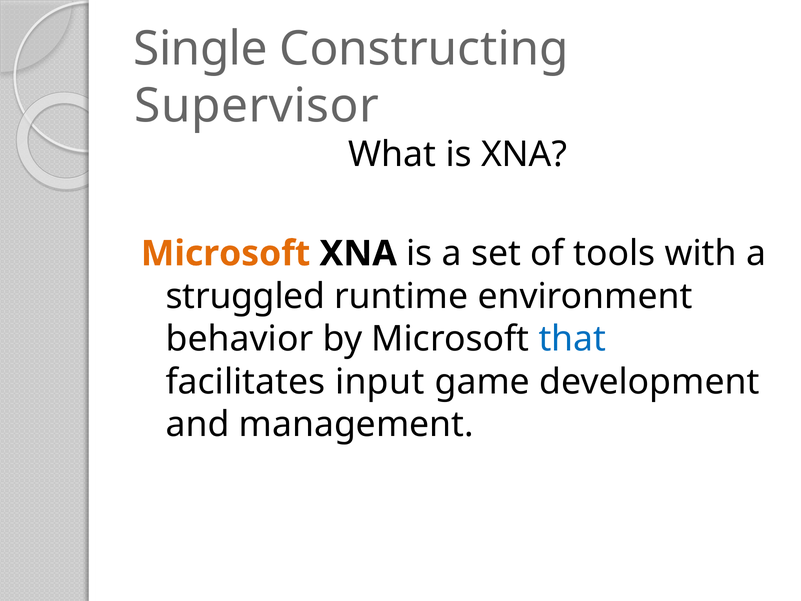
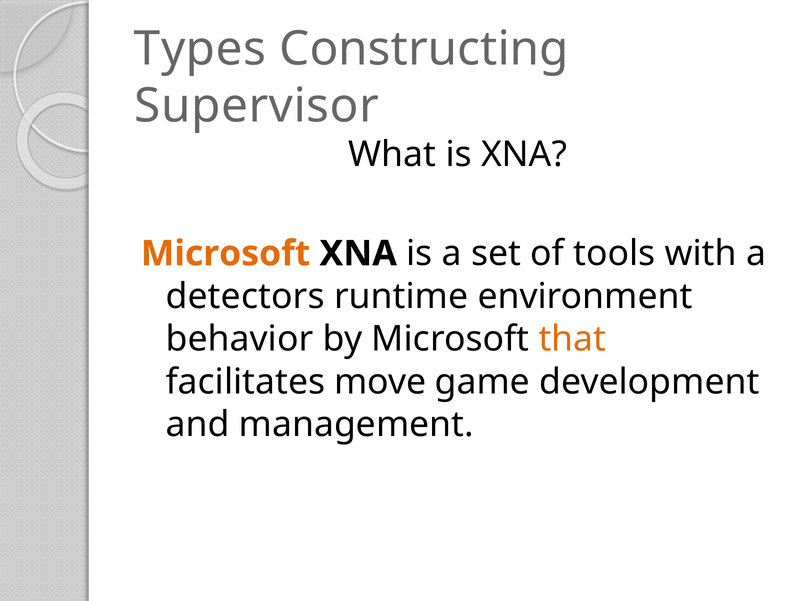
Single: Single -> Types
struggled: struggled -> detectors
that colour: blue -> orange
input: input -> move
